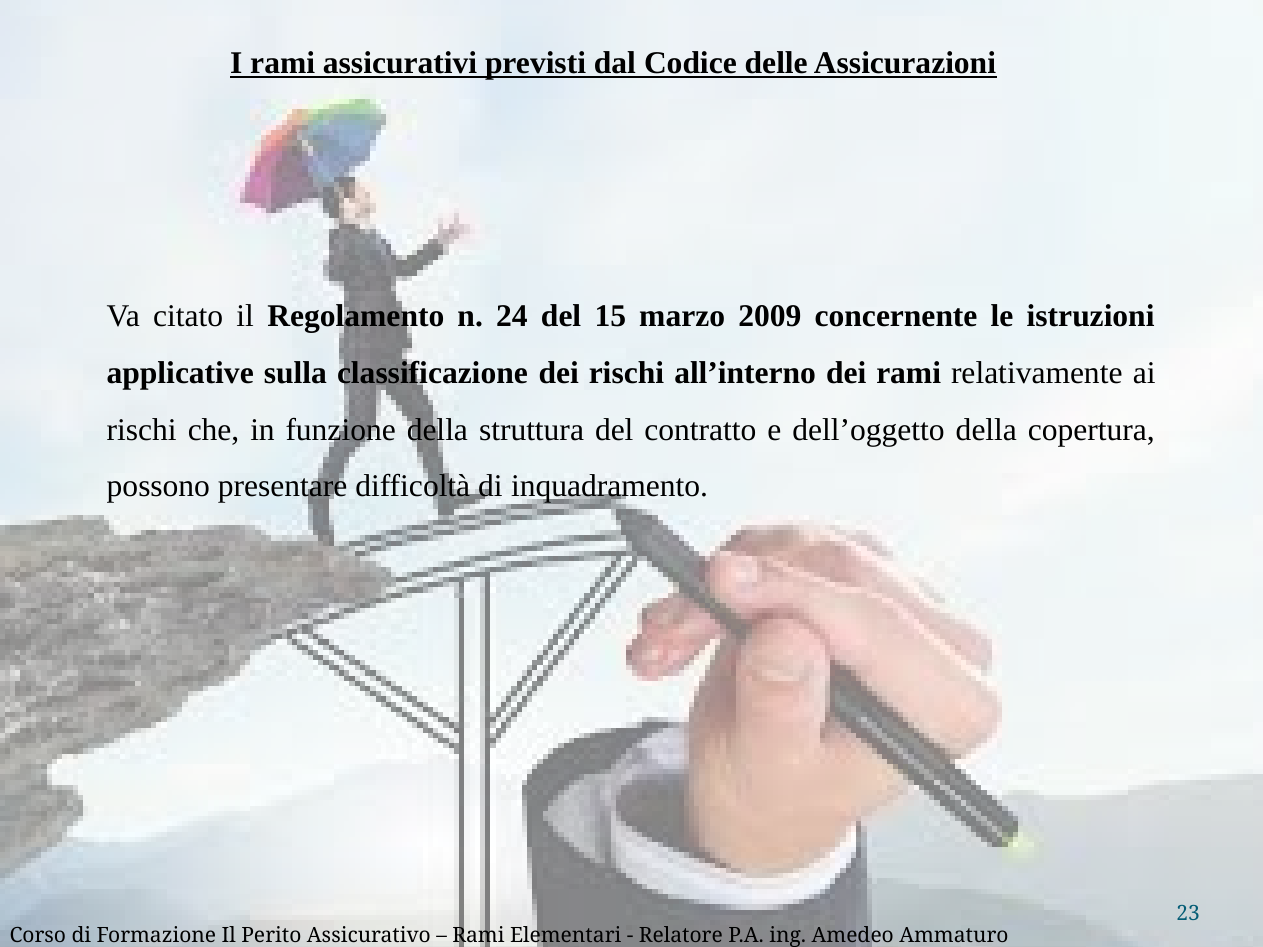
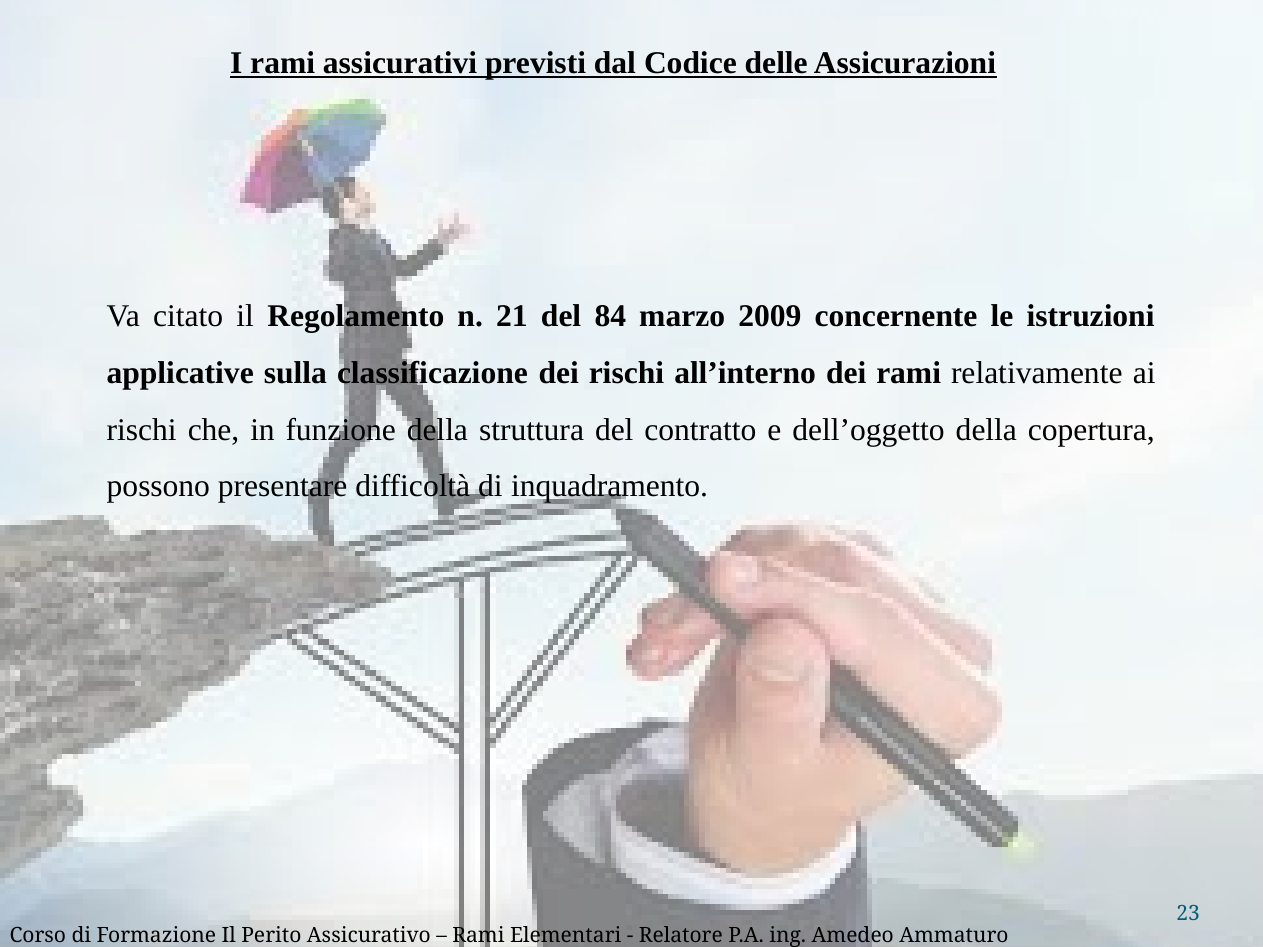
24: 24 -> 21
15: 15 -> 84
